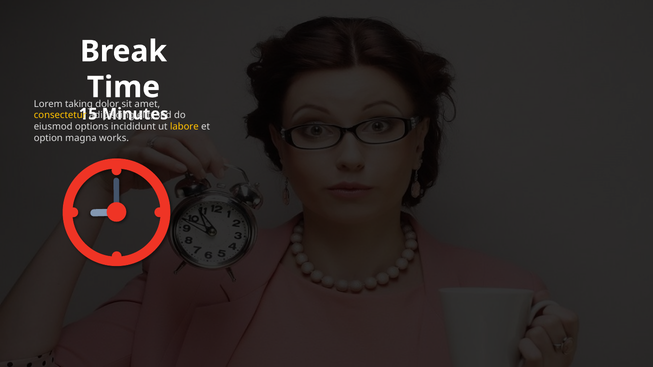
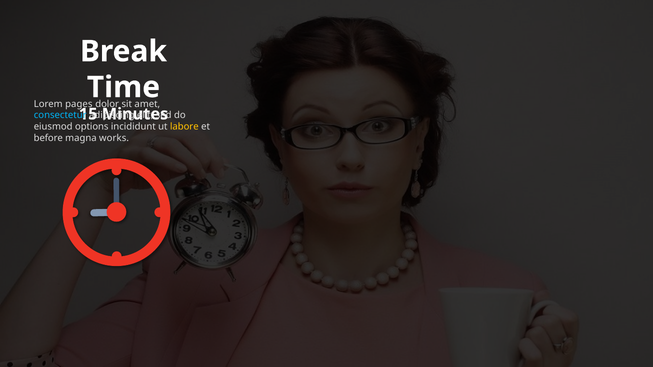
taking: taking -> pages
consectetur colour: yellow -> light blue
option: option -> before
